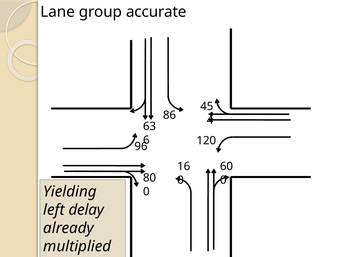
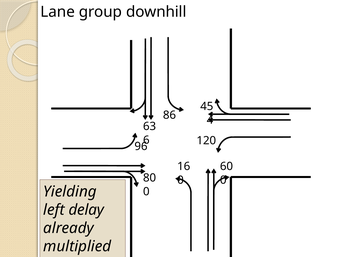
accurate: accurate -> downhill
